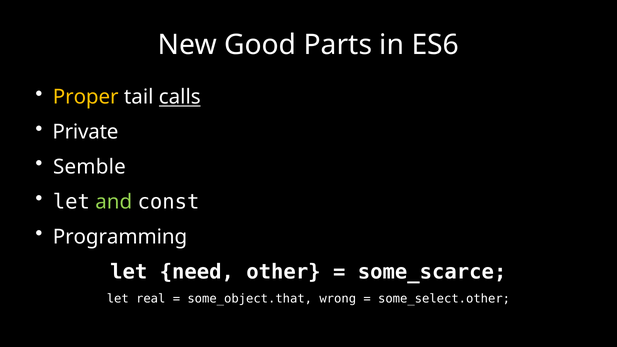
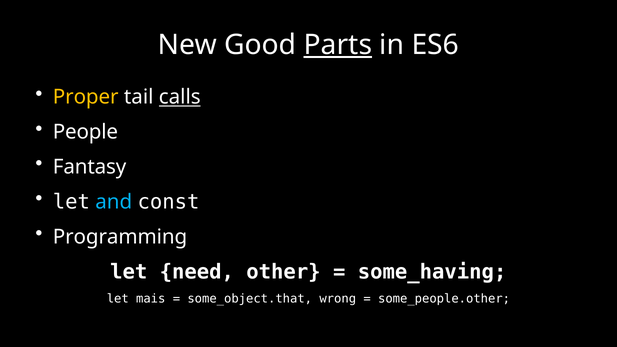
Parts underline: none -> present
Private: Private -> People
Semble: Semble -> Fantasy
and colour: light green -> light blue
some_scarce: some_scarce -> some_having
real: real -> mais
some_select.other: some_select.other -> some_people.other
